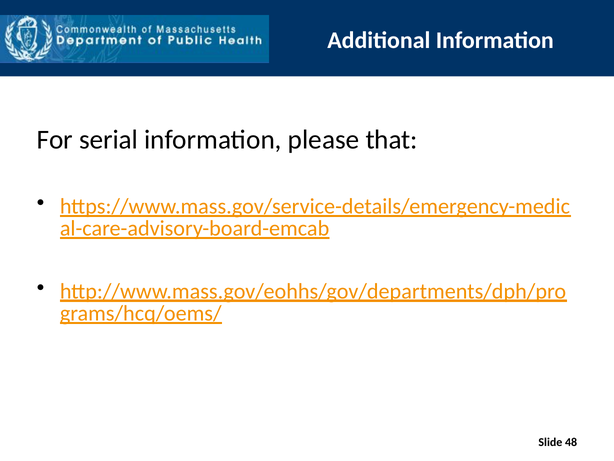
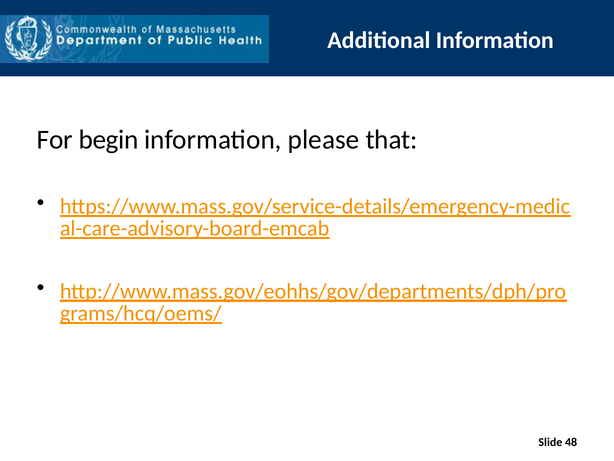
serial: serial -> begin
